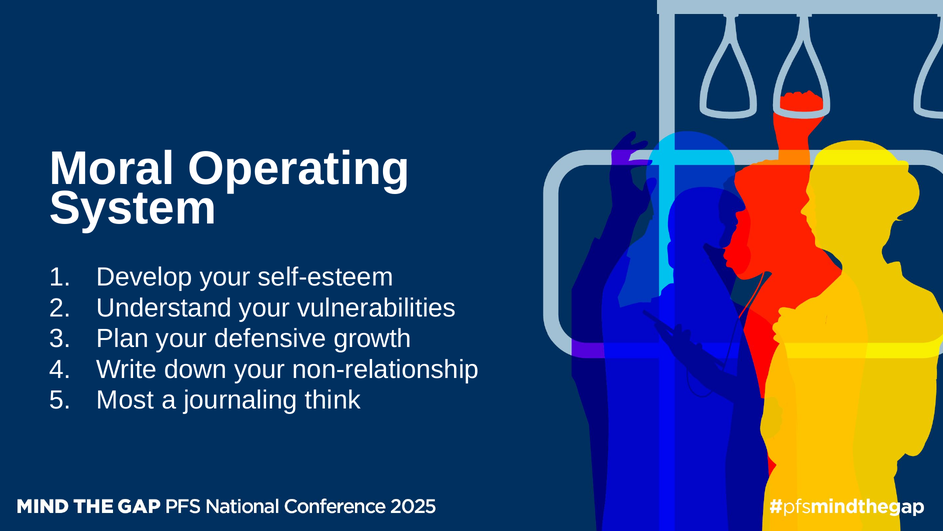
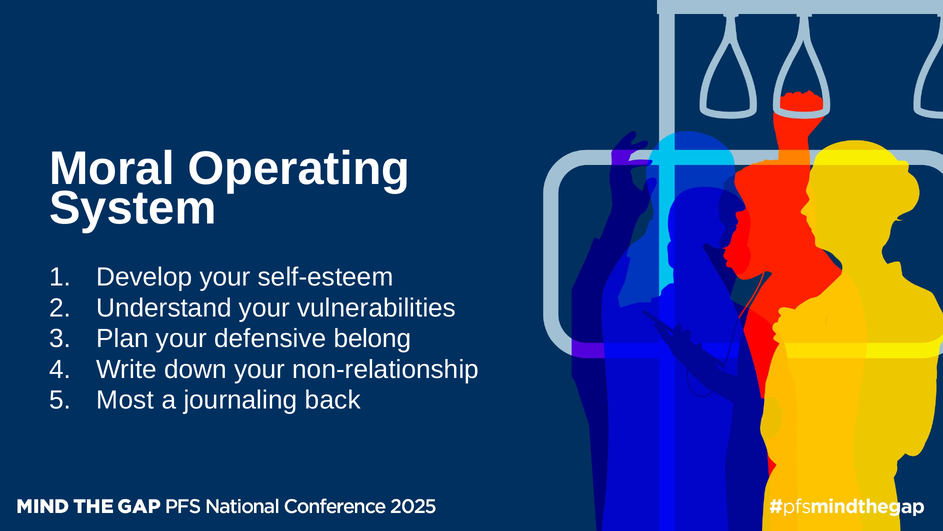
growth: growth -> belong
think: think -> back
